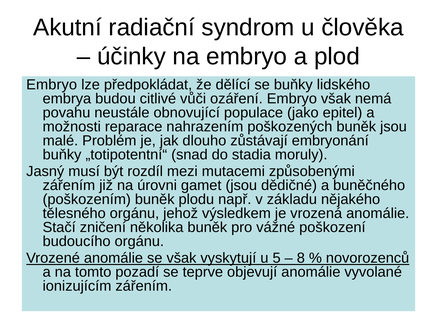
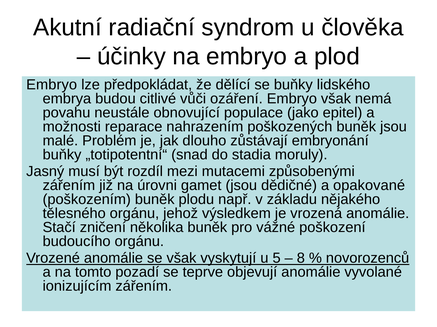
buněčného: buněčného -> opakované
